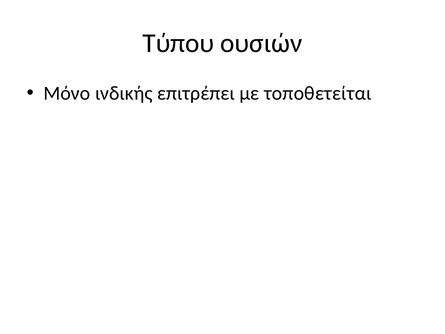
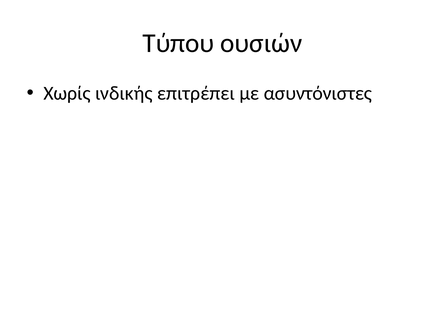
Μόνο: Μόνο -> Χωρίς
τοποθετείται: τοποθετείται -> ασυντόνιστες
